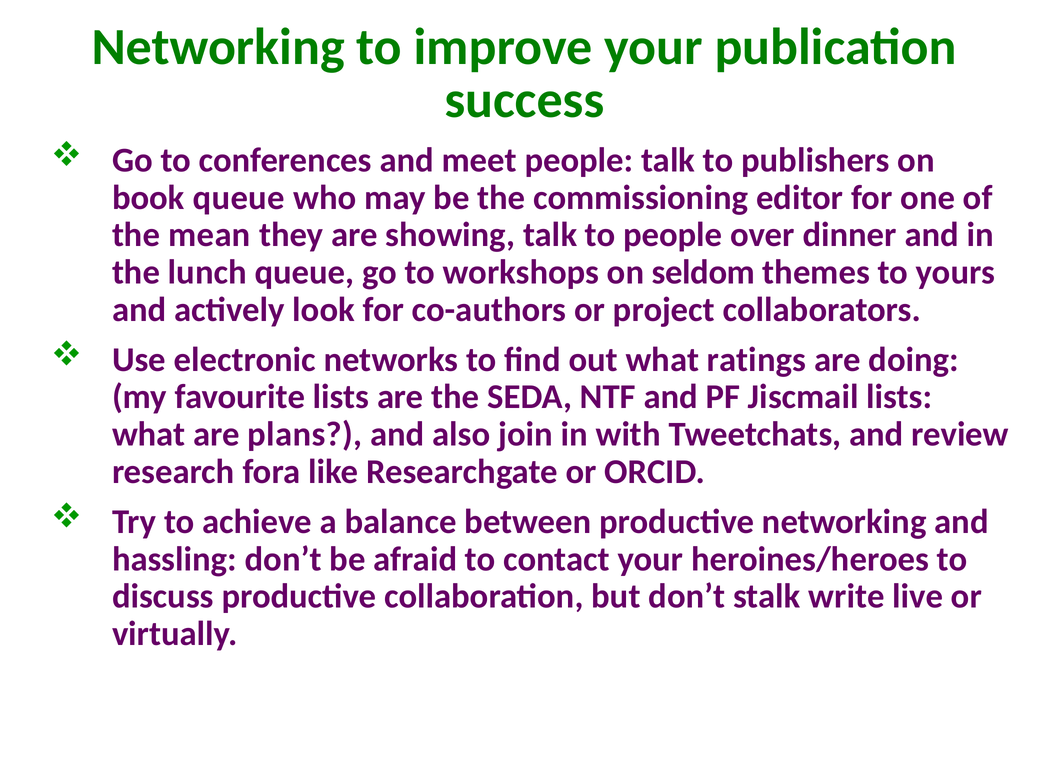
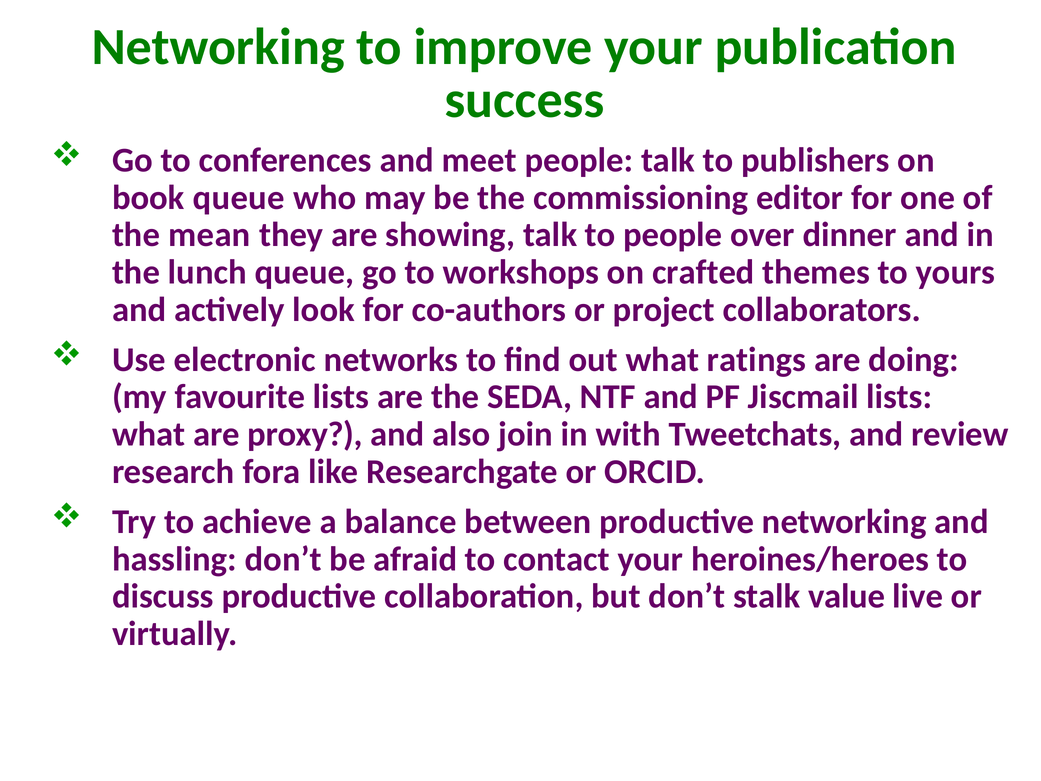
seldom: seldom -> crafted
plans: plans -> proxy
write: write -> value
